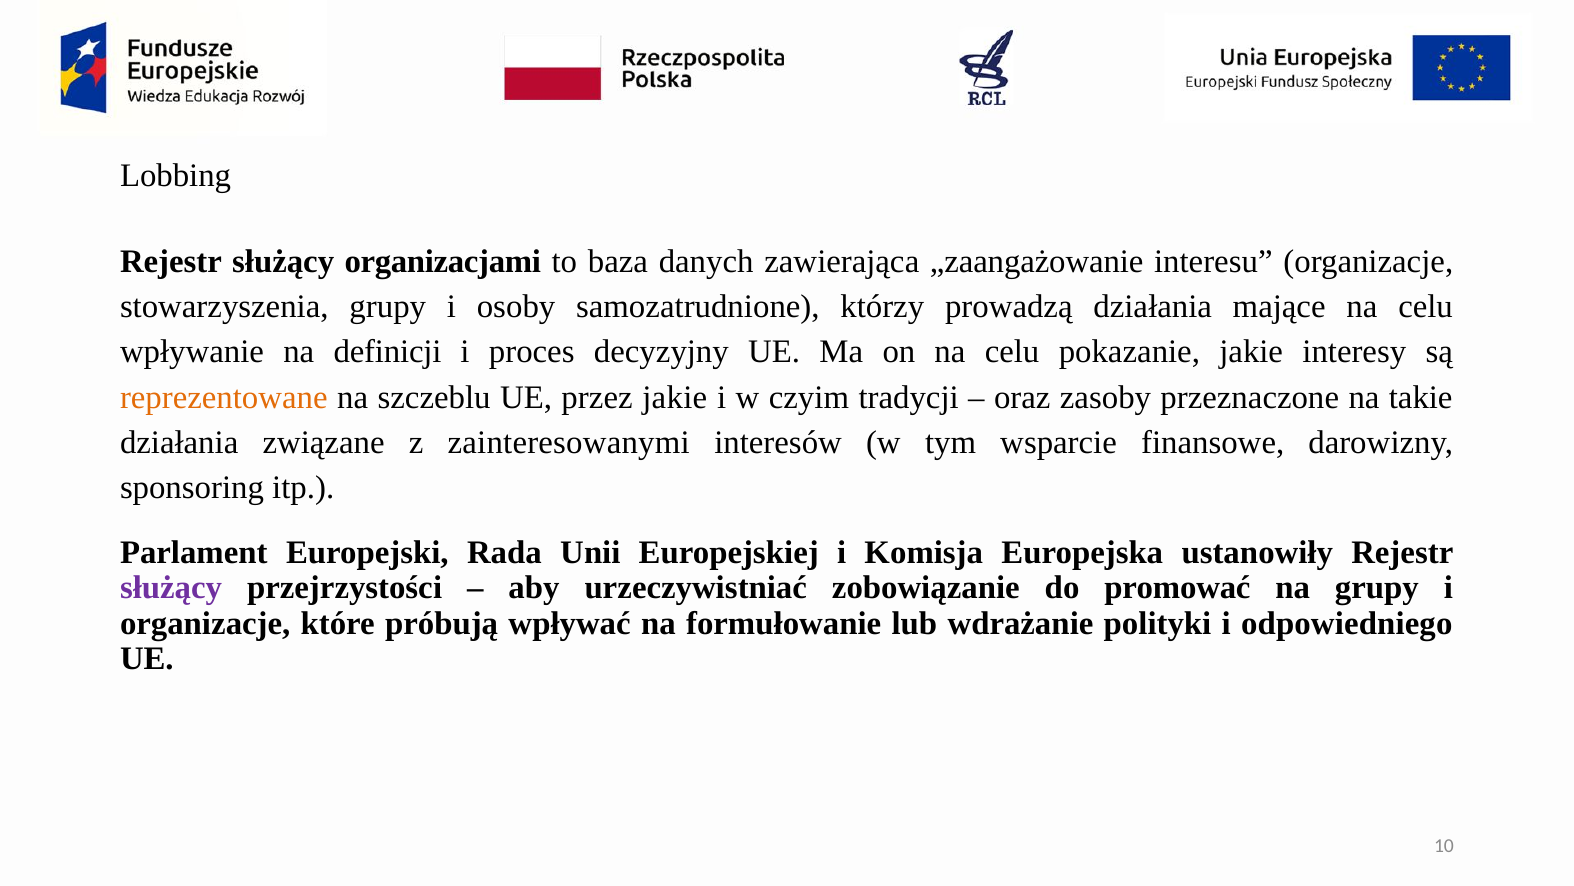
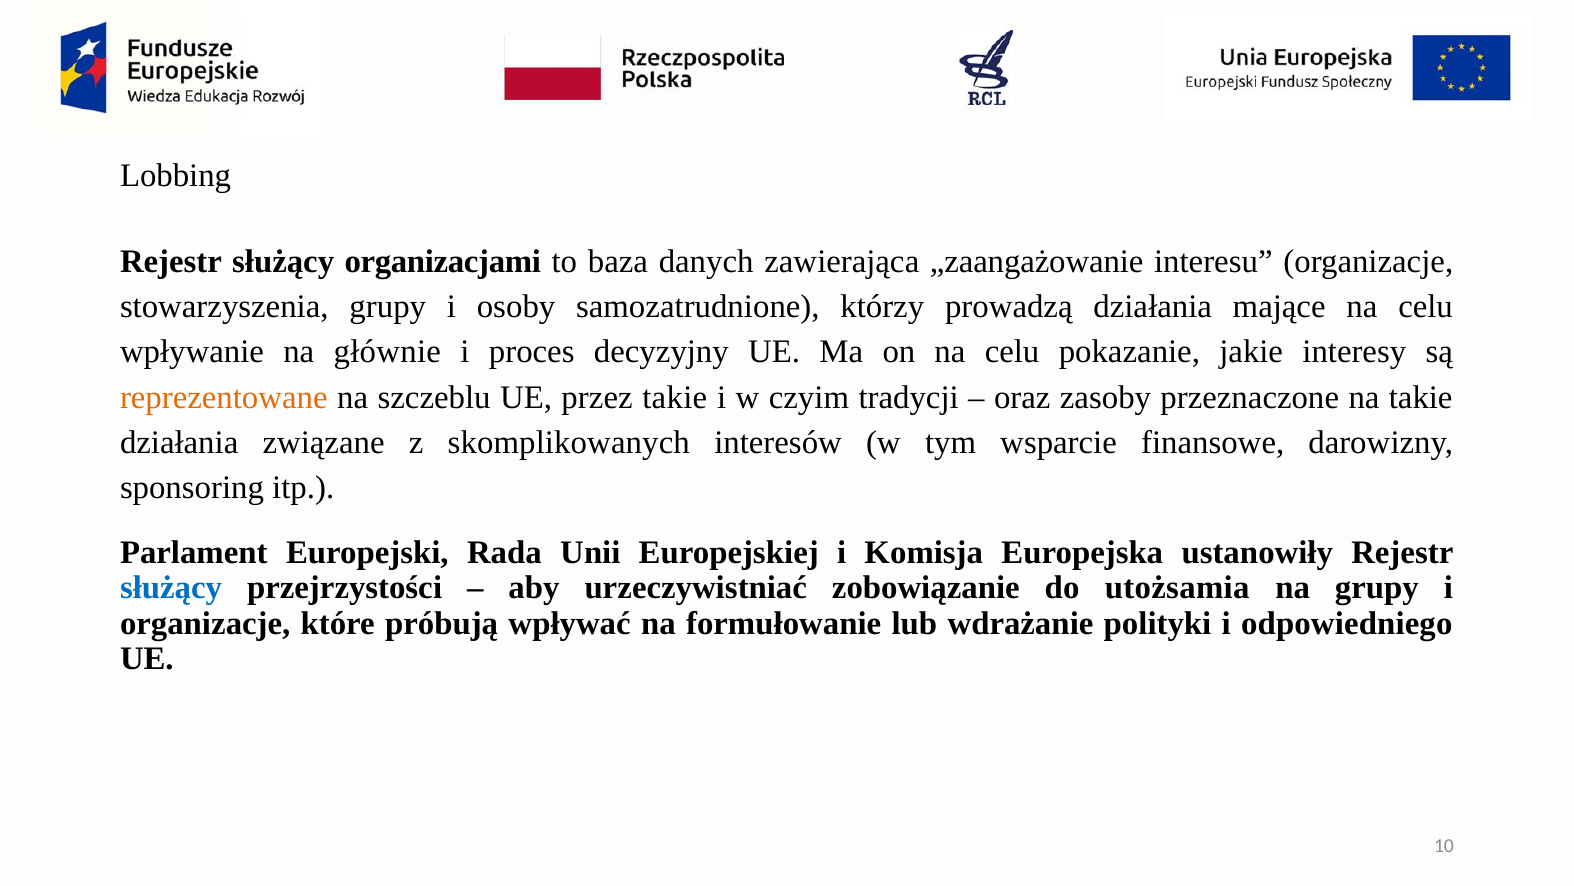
definicji: definicji -> głównie
przez jakie: jakie -> takie
zainteresowanymi: zainteresowanymi -> skomplikowanych
służący at (171, 588) colour: purple -> blue
promować: promować -> utożsamia
